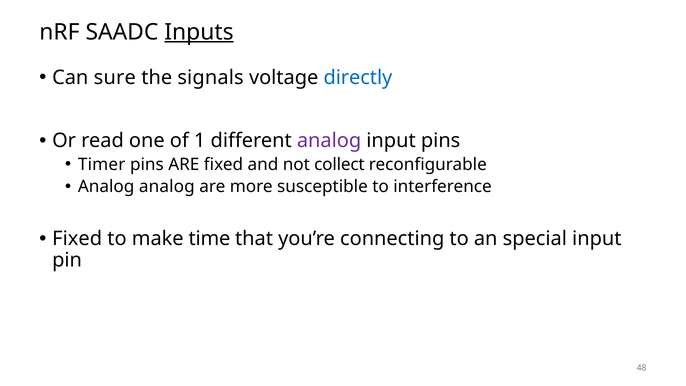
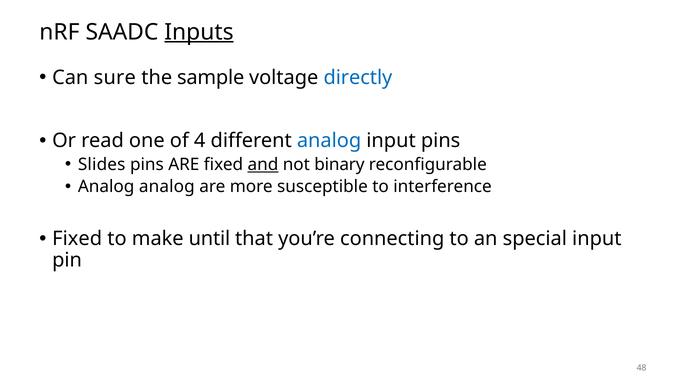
signals: signals -> sample
1: 1 -> 4
analog at (329, 141) colour: purple -> blue
Timer: Timer -> Slides
and underline: none -> present
collect: collect -> binary
time: time -> until
